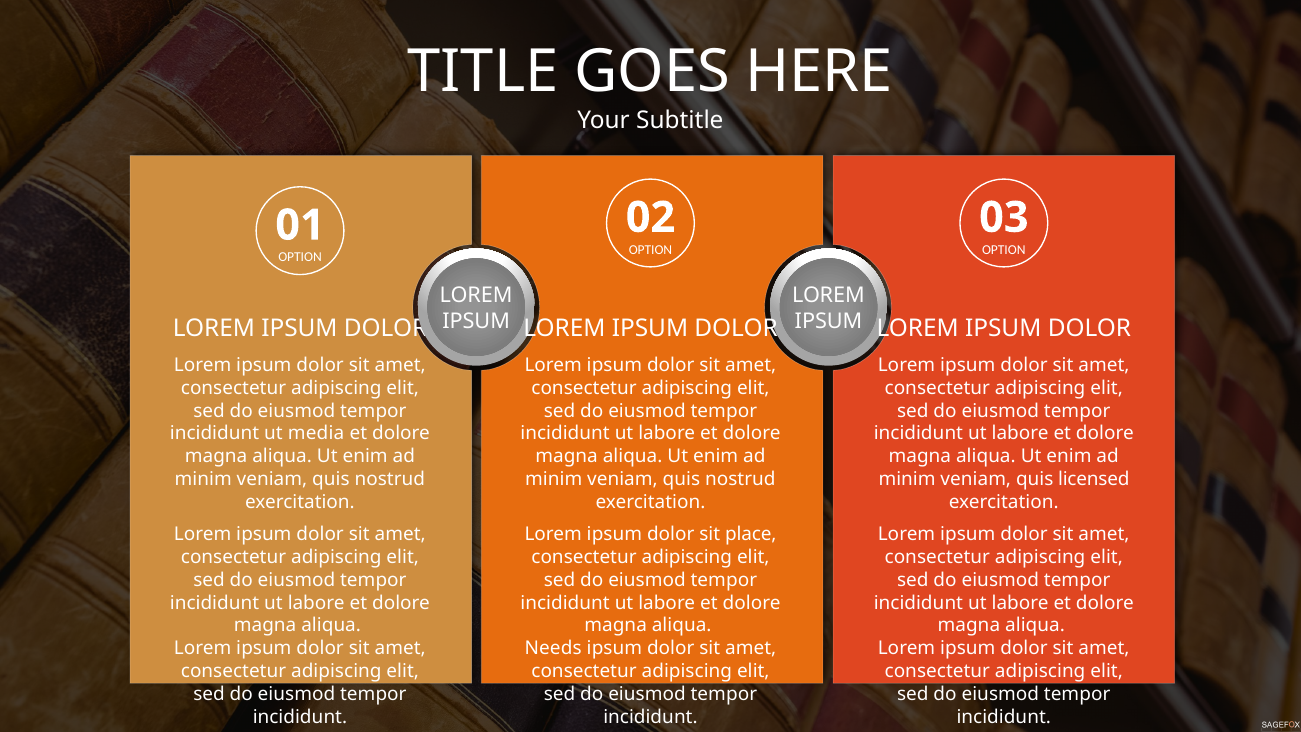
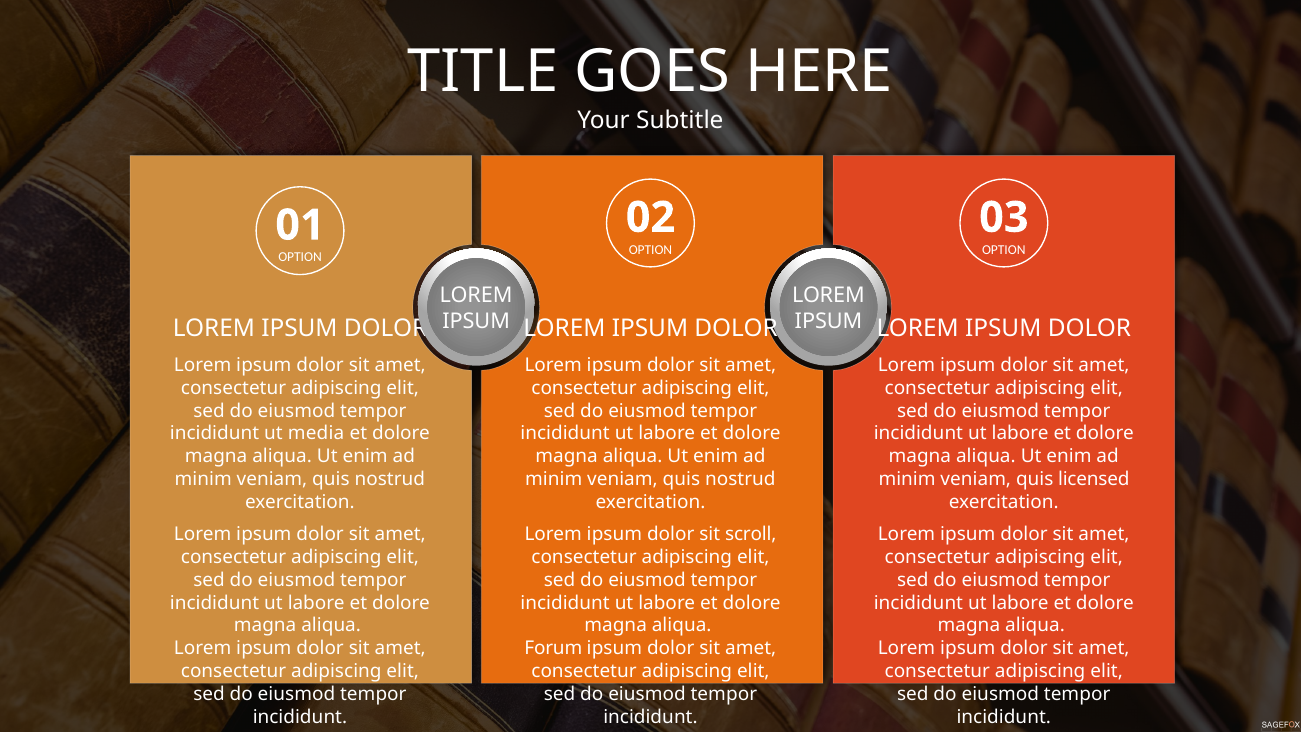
place: place -> scroll
Needs: Needs -> Forum
